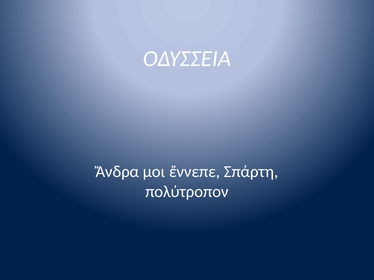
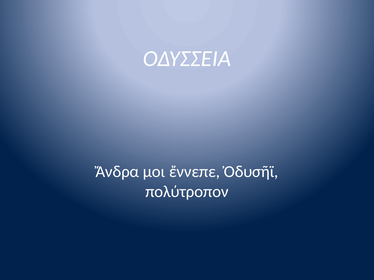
Σπάρτη: Σπάρτη -> Ὀδυσῆϊ
